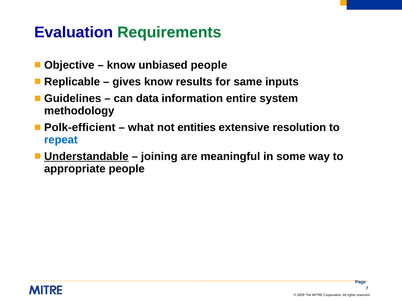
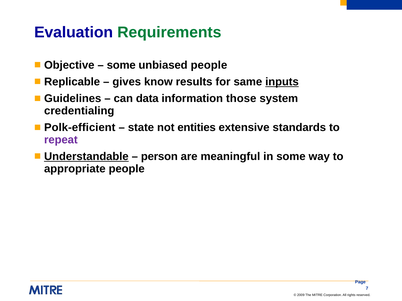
know at (121, 65): know -> some
inputs underline: none -> present
entire: entire -> those
methodology: methodology -> credentialing
what: what -> state
resolution: resolution -> standards
repeat colour: blue -> purple
joining: joining -> person
